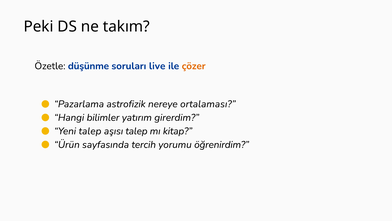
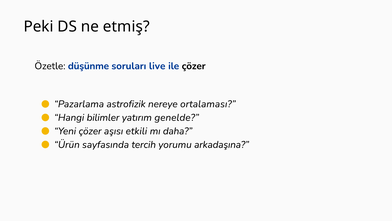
takım: takım -> etmiş
çözer at (194, 66) colour: orange -> black
girerdim: girerdim -> genelde
Yeni talep: talep -> çözer
aşısı talep: talep -> etkili
kitap: kitap -> daha
öğrenirdim: öğrenirdim -> arkadaşına
